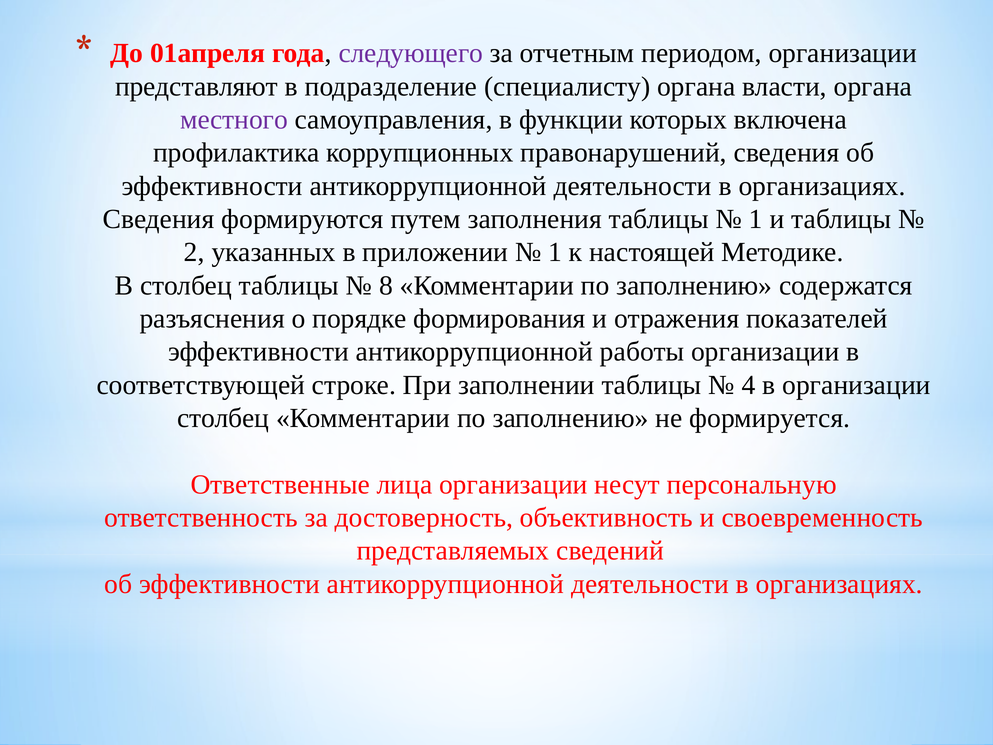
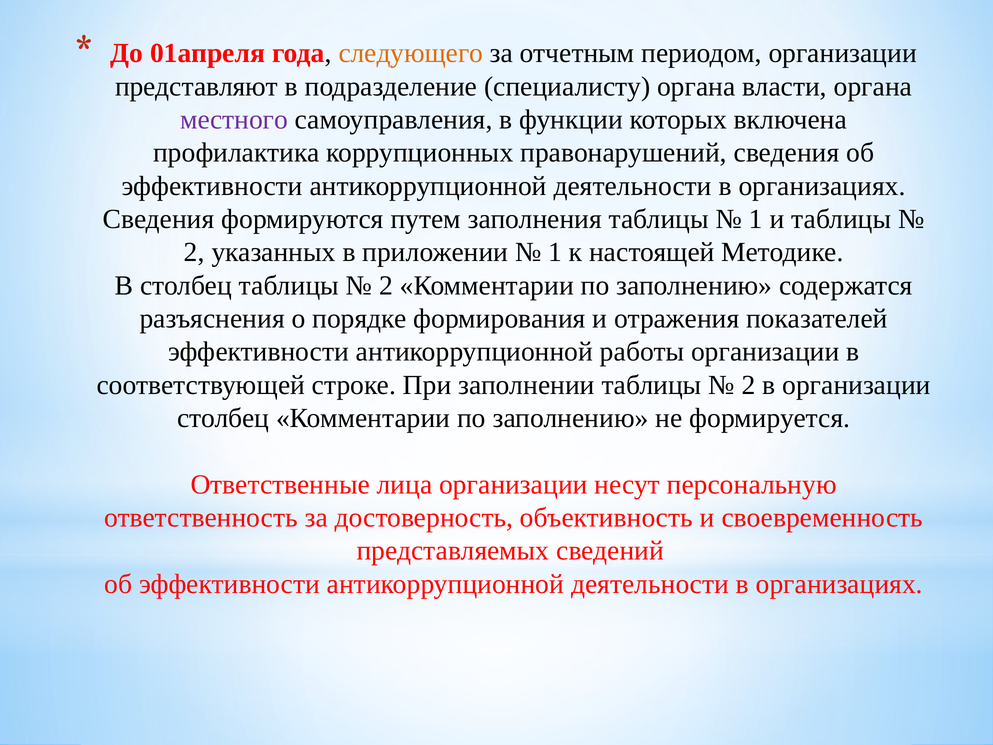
следующего colour: purple -> orange
8 at (386, 285): 8 -> 2
4 at (749, 385): 4 -> 2
